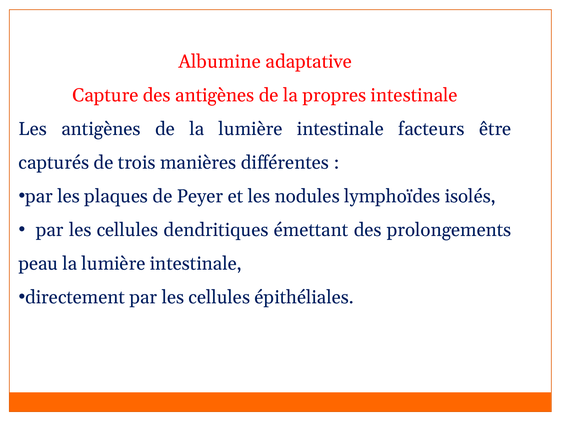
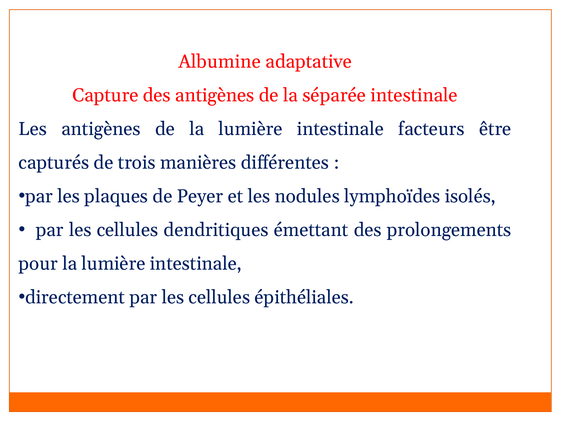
propres: propres -> séparée
peau: peau -> pour
